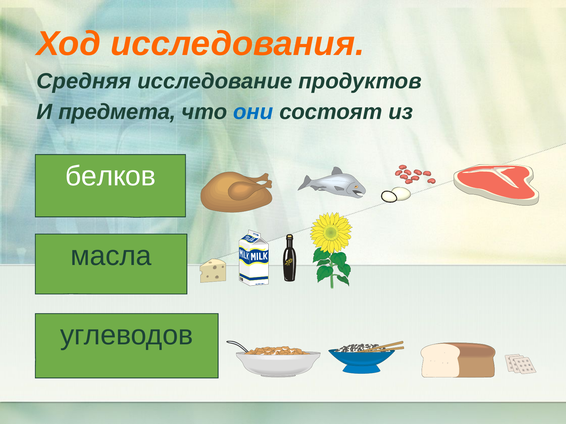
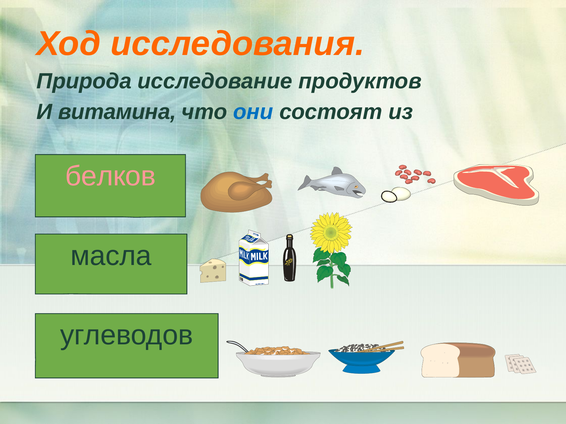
Средняя: Средняя -> Природа
предмета: предмета -> витамина
белков colour: white -> pink
